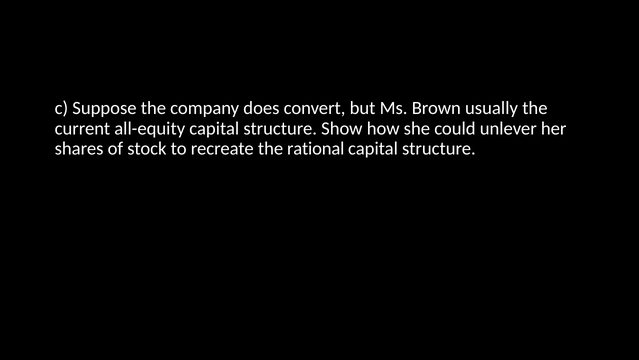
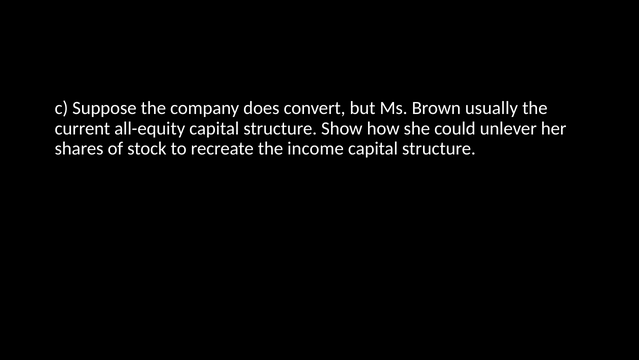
rational: rational -> income
